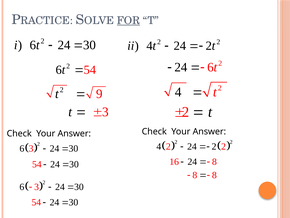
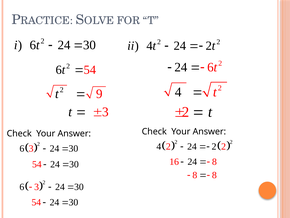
FOR underline: present -> none
